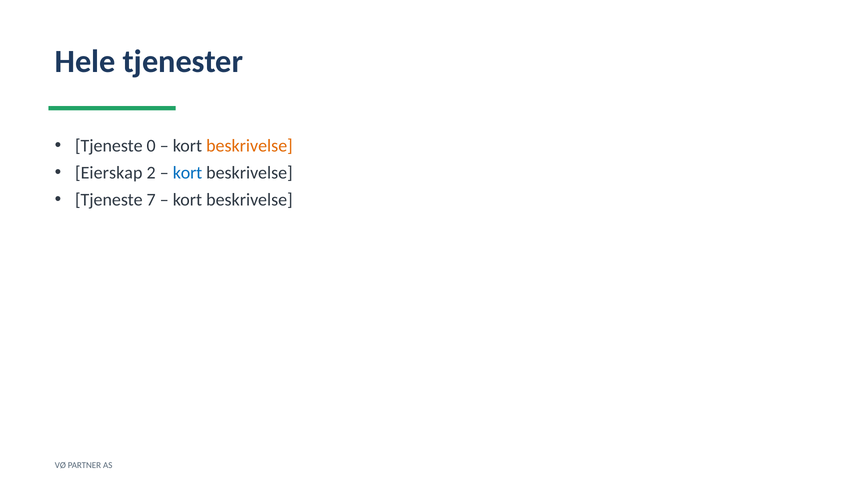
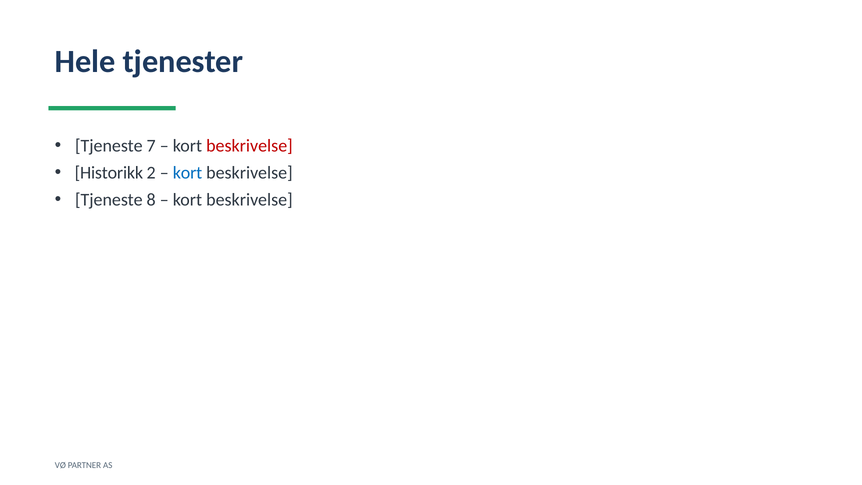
0: 0 -> 7
beskrivelse at (249, 146) colour: orange -> red
Eierskap: Eierskap -> Historikk
7: 7 -> 8
